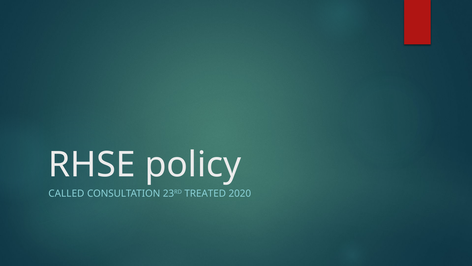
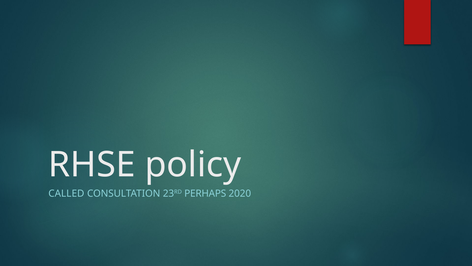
TREATED: TREATED -> PERHAPS
